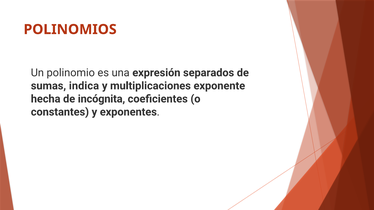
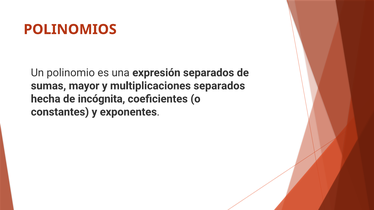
indica: indica -> mayor
multiplicaciones exponente: exponente -> separados
